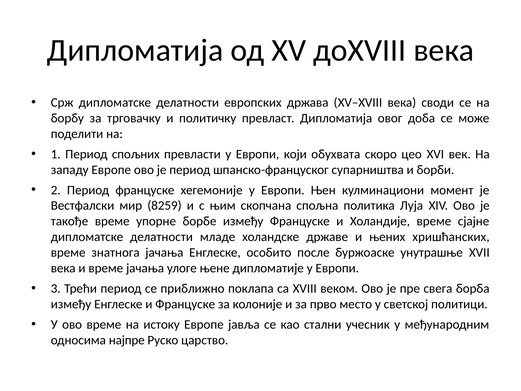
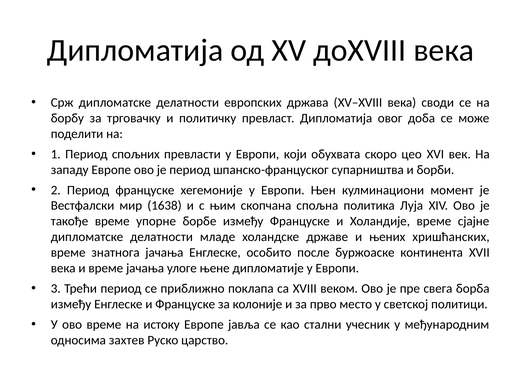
8259: 8259 -> 1638
унутрашње: унутрашње -> континента
најпре: најпре -> захтев
